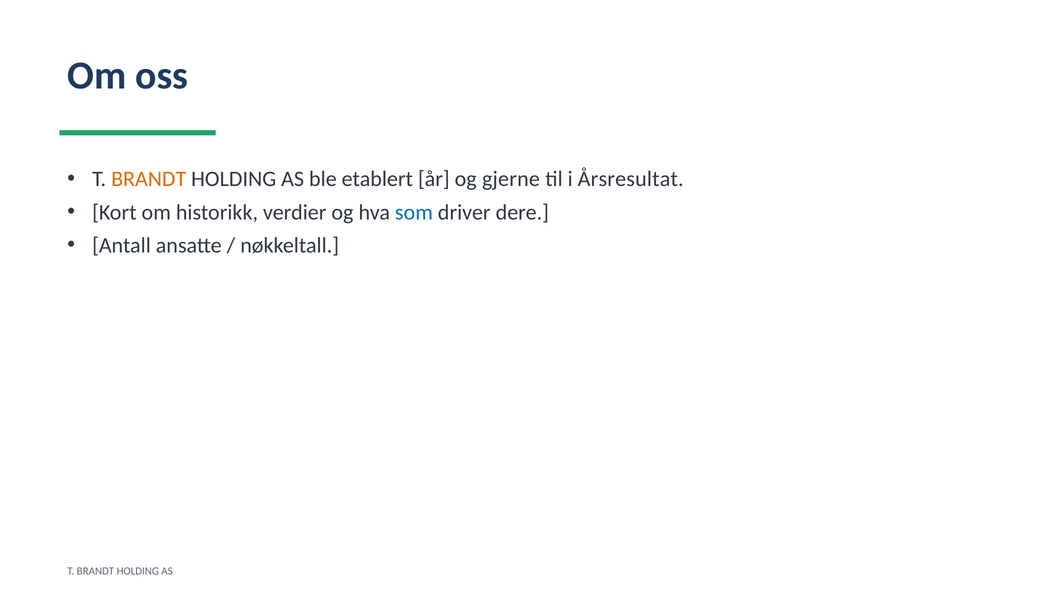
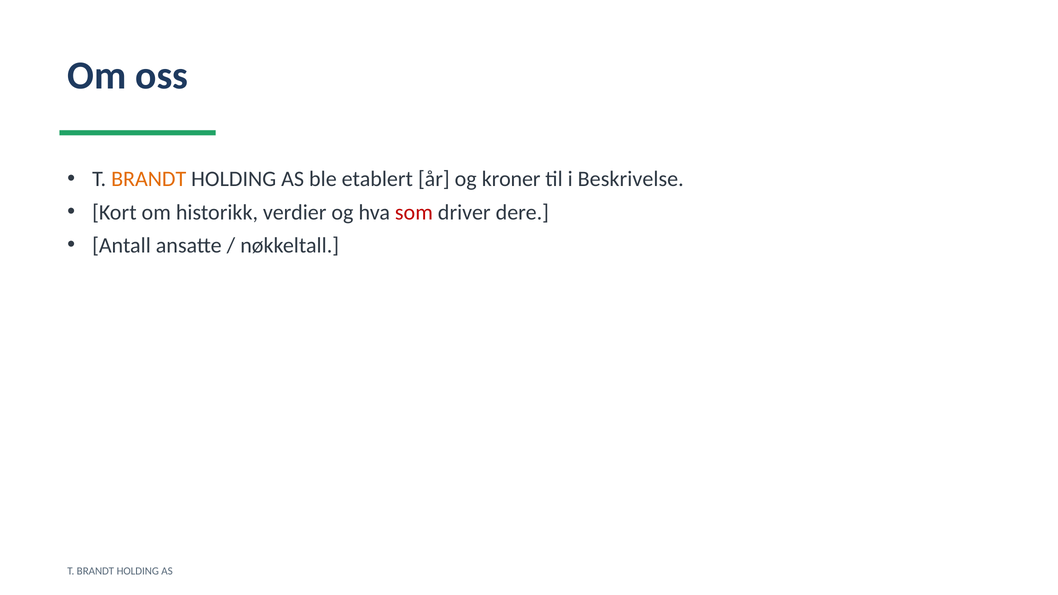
gjerne: gjerne -> kroner
Årsresultat: Årsresultat -> Beskrivelse
som colour: blue -> red
